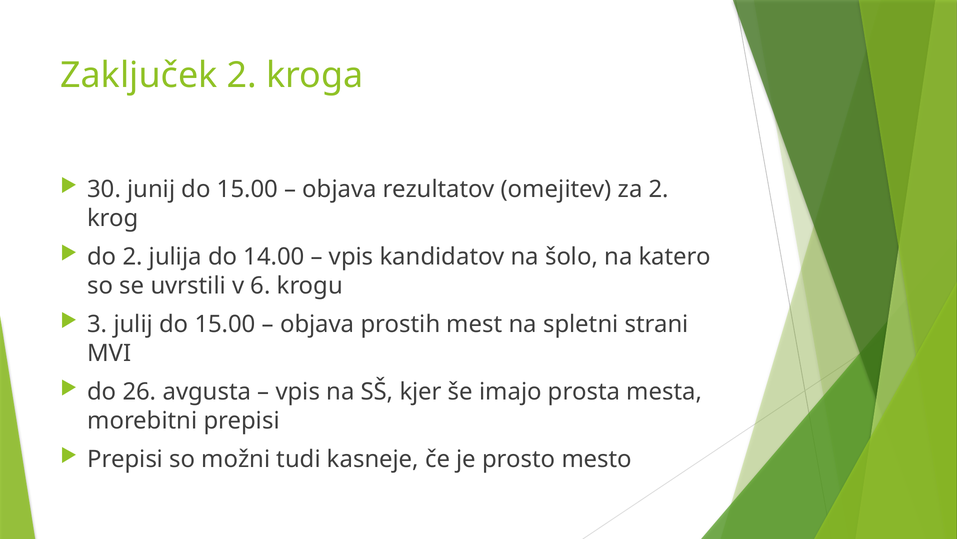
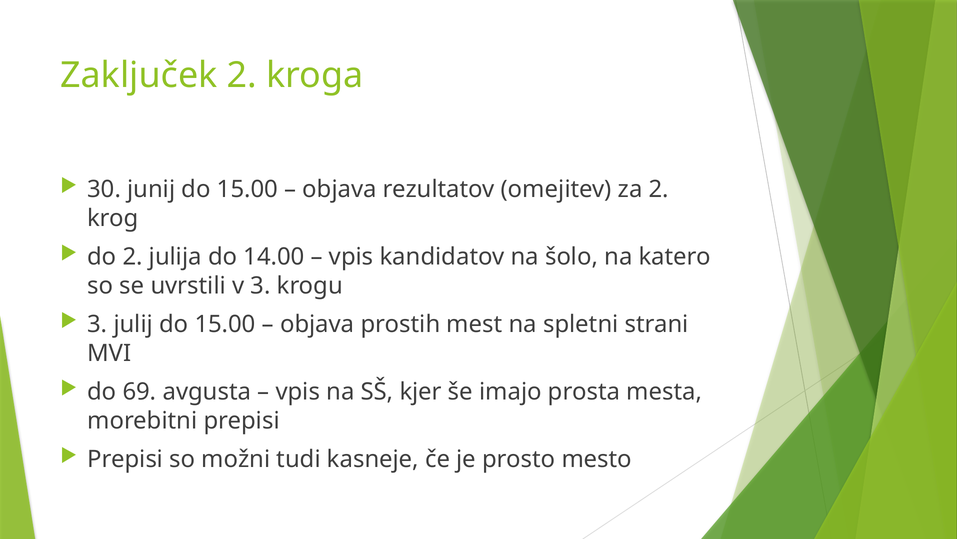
v 6: 6 -> 3
26: 26 -> 69
